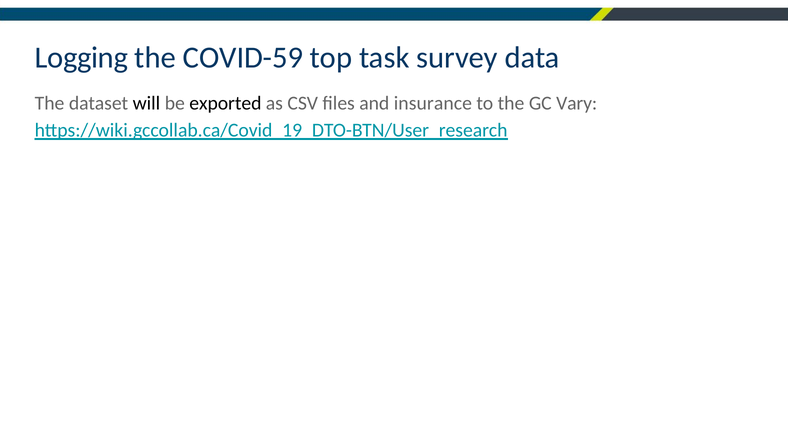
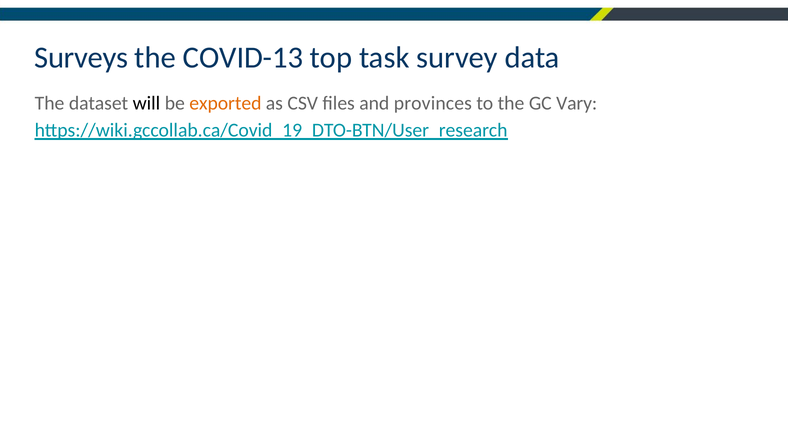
Logging: Logging -> Surveys
COVID-59: COVID-59 -> COVID-13
exported colour: black -> orange
insurance: insurance -> provinces
